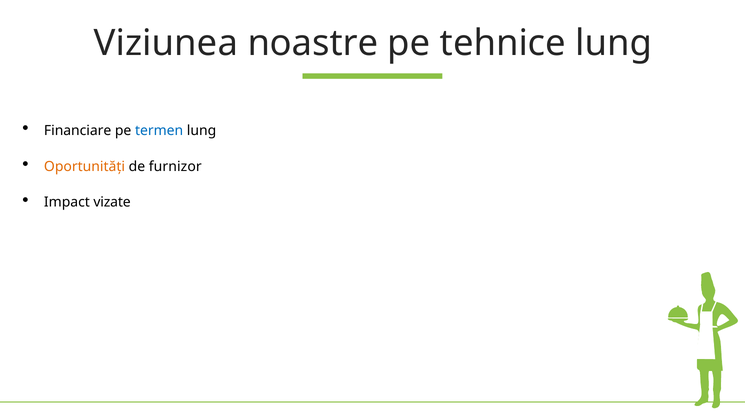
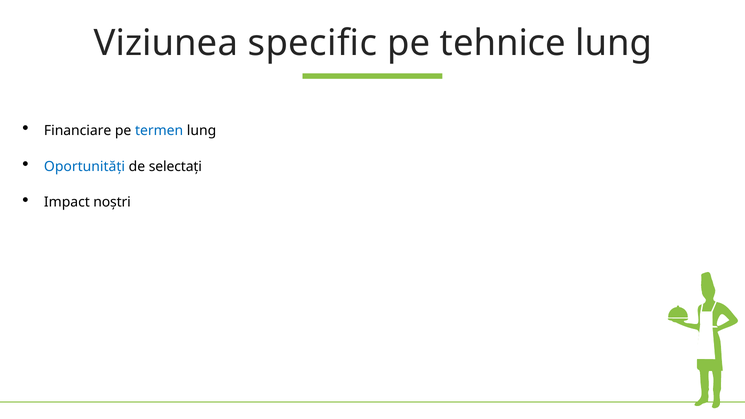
noastre: noastre -> specific
Oportunități colour: orange -> blue
furnizor: furnizor -> selectați
vizate: vizate -> noștri
